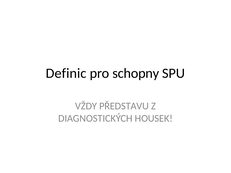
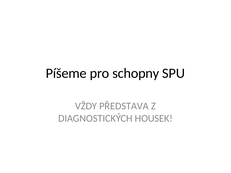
Definic: Definic -> Píšeme
PŘEDSTAVU: PŘEDSTAVU -> PŘEDSTAVA
